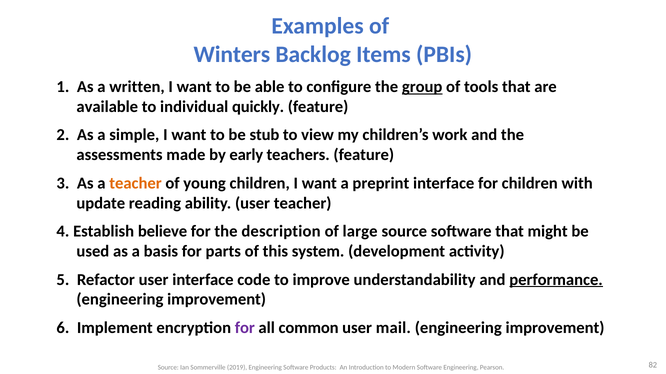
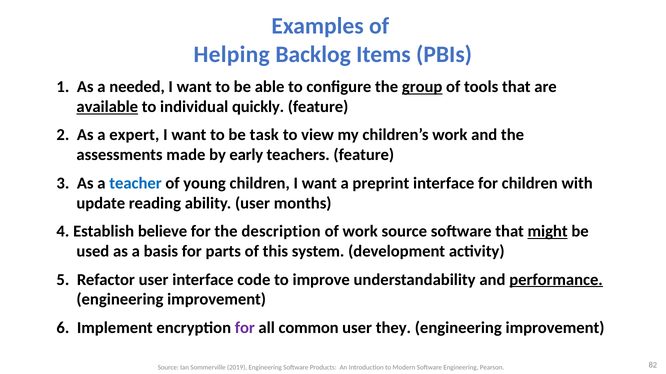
Winters: Winters -> Helping
written: written -> needed
available underline: none -> present
simple: simple -> expert
stub: stub -> task
teacher at (136, 183) colour: orange -> blue
user teacher: teacher -> months
of large: large -> work
might underline: none -> present
mail: mail -> they
